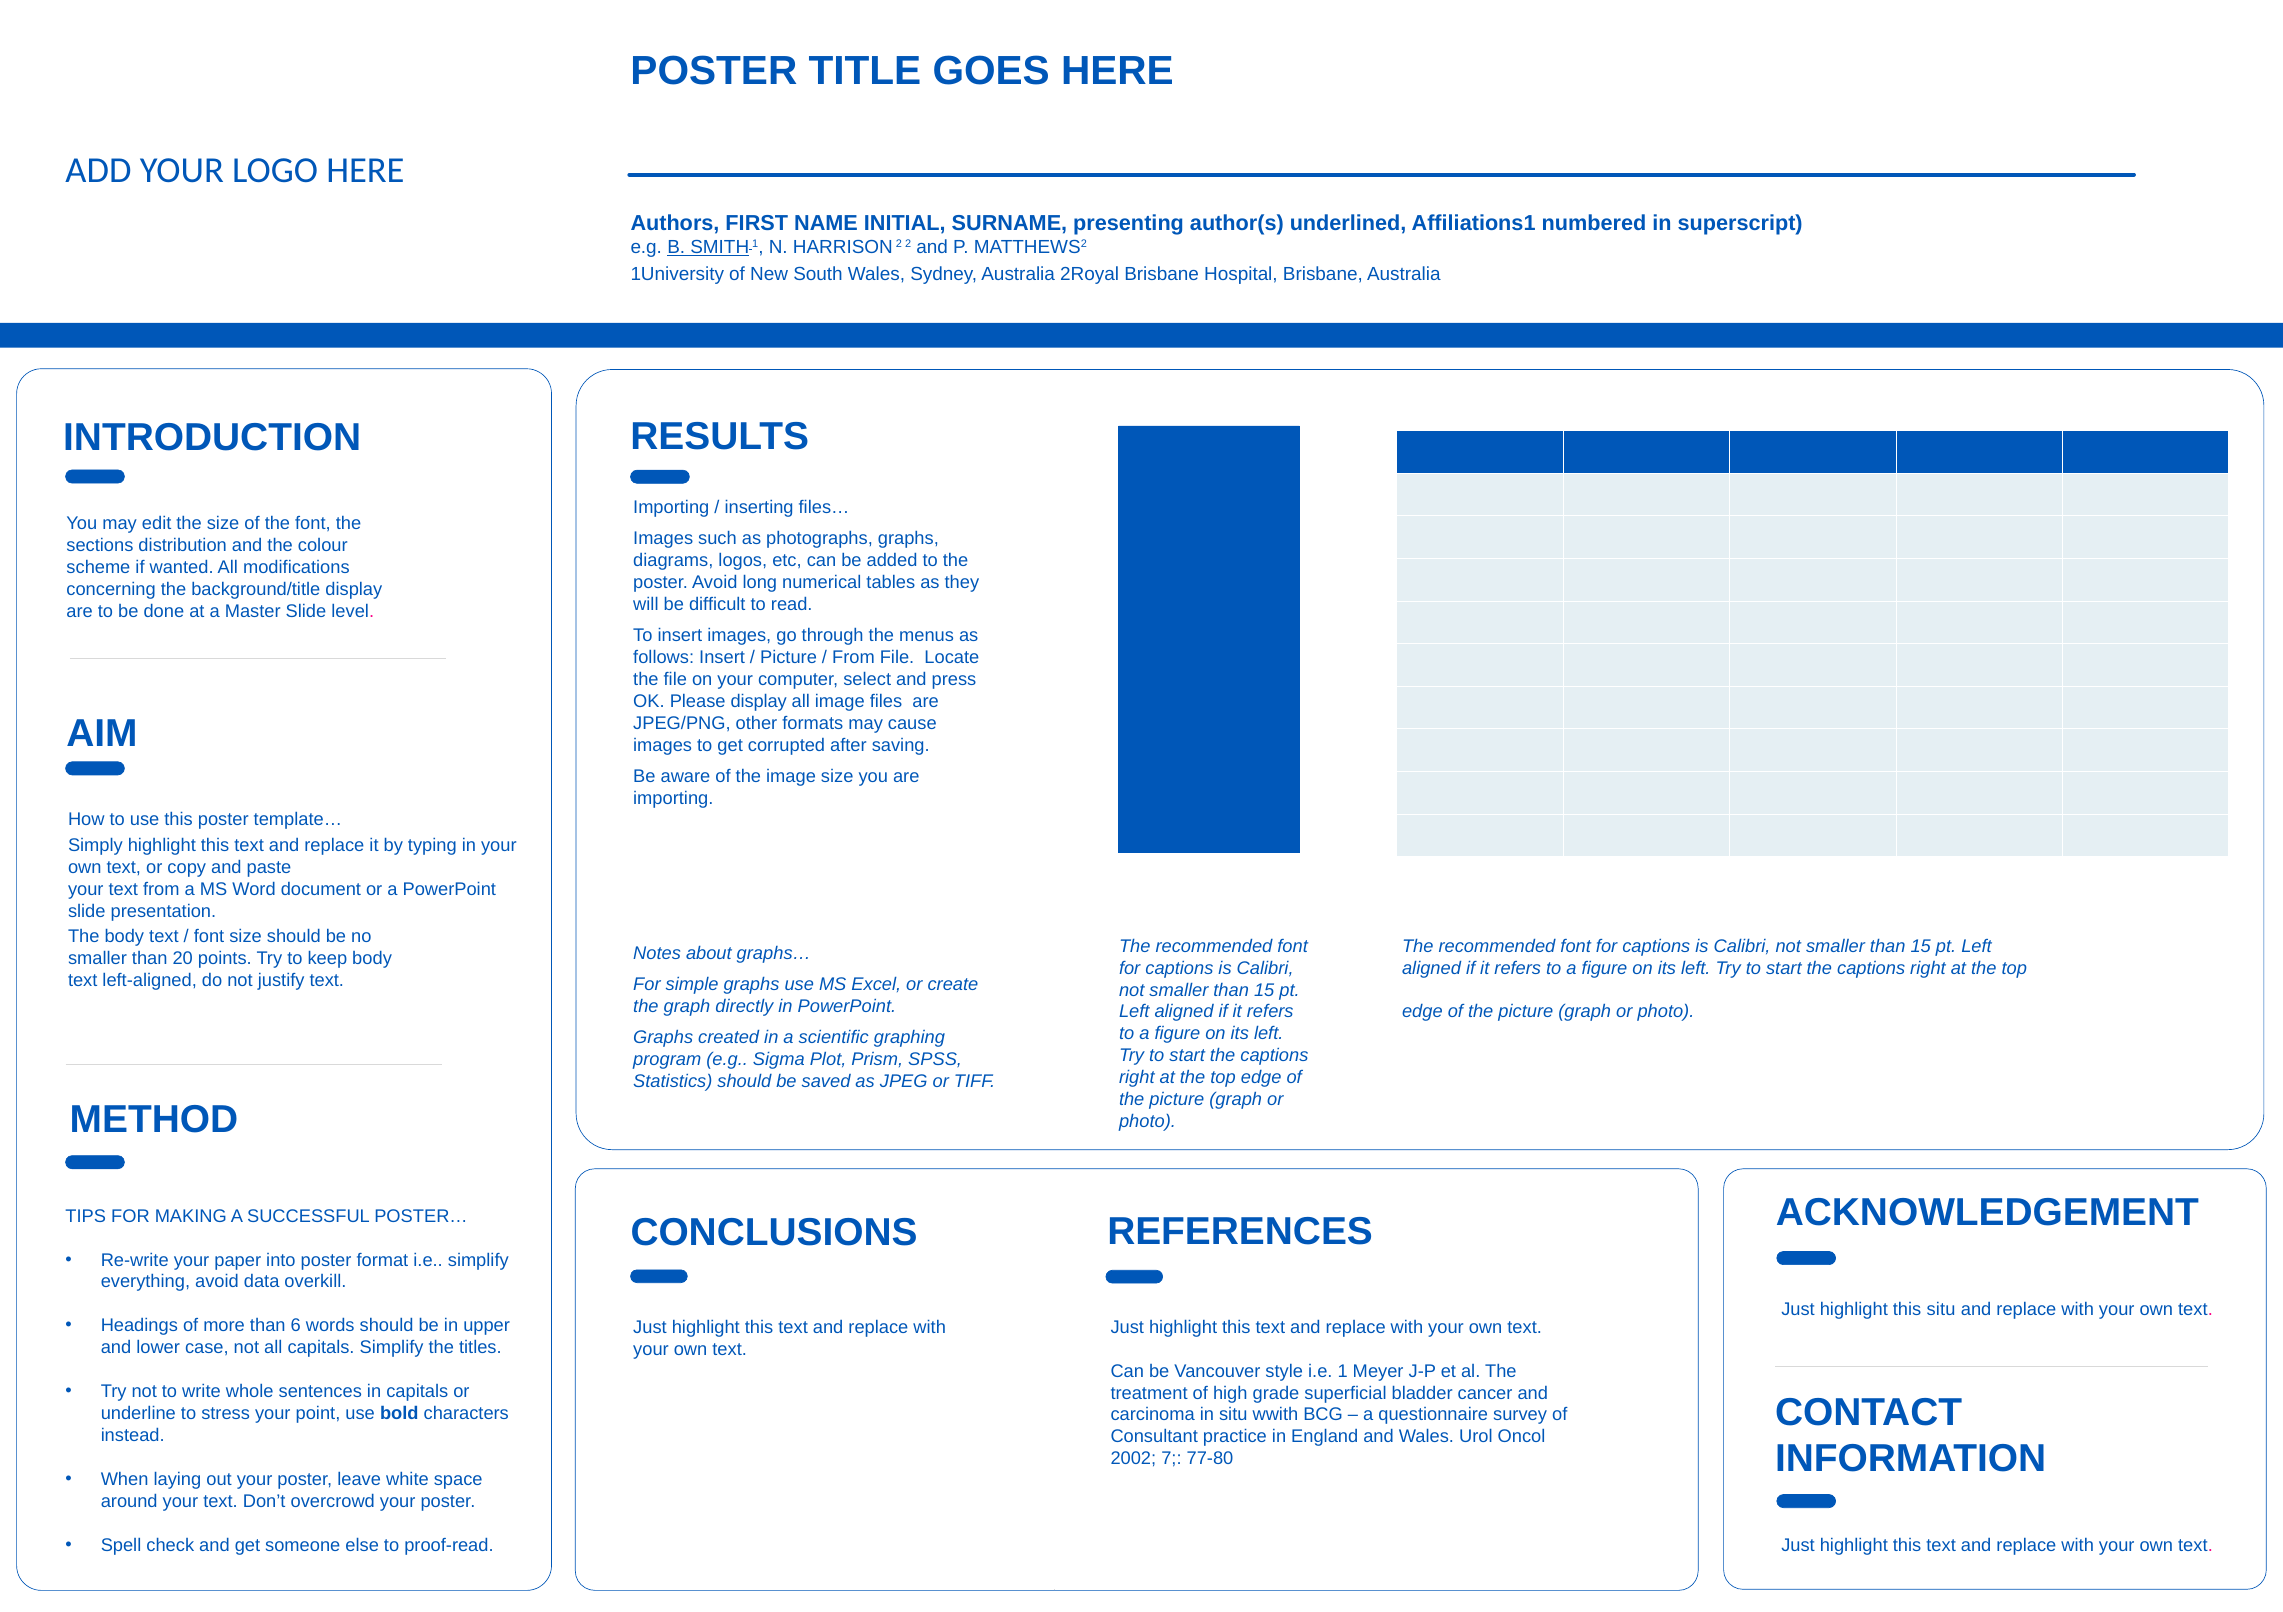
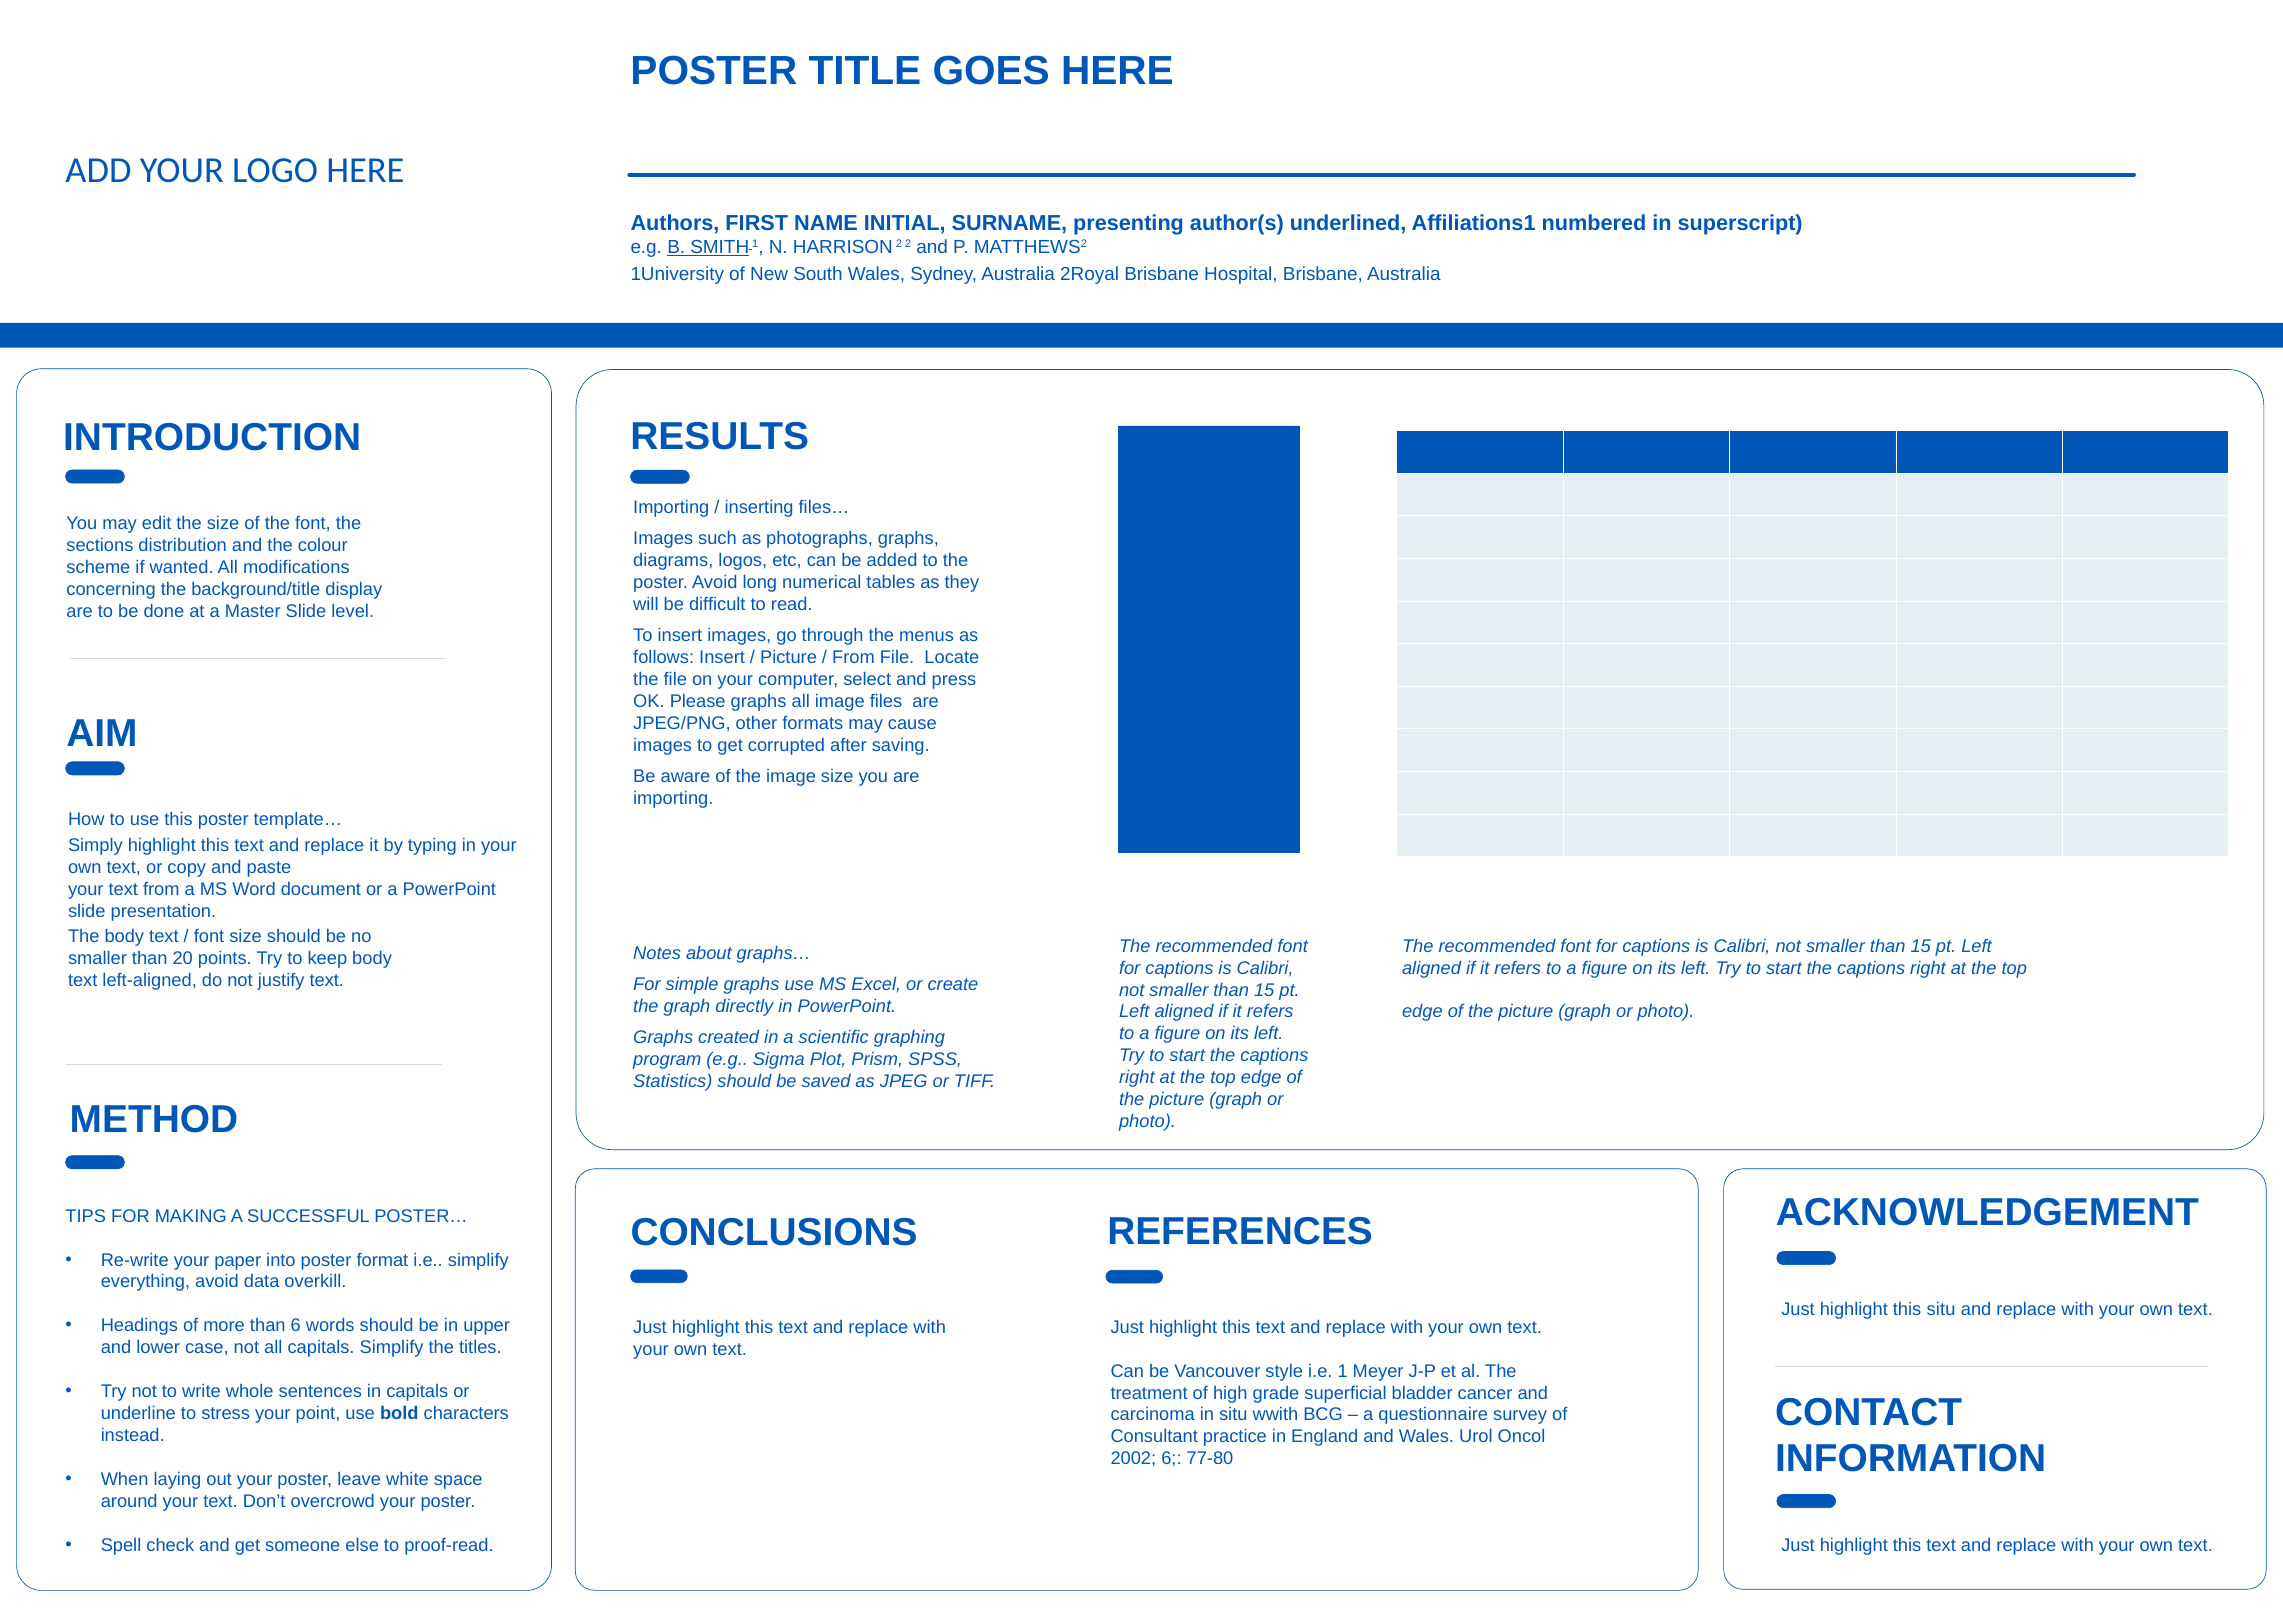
Please display: display -> graphs
2002 7: 7 -> 6
